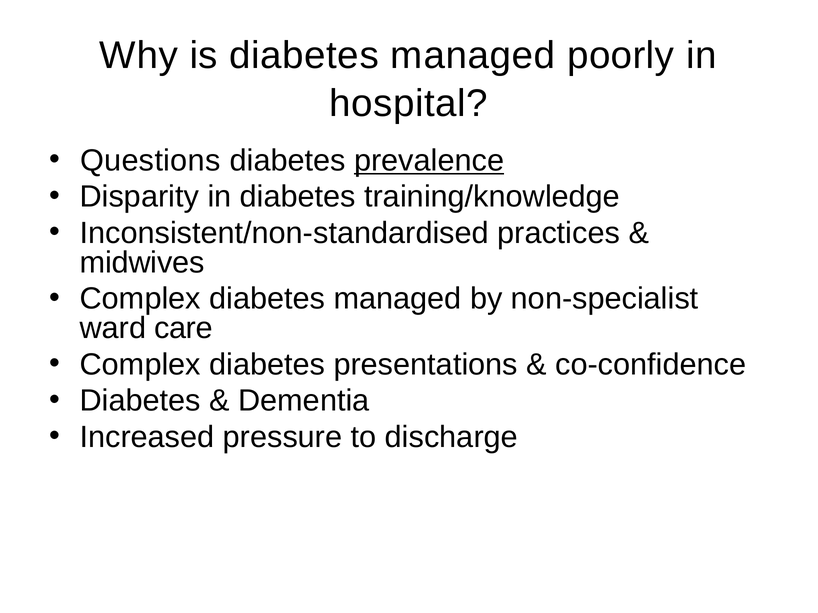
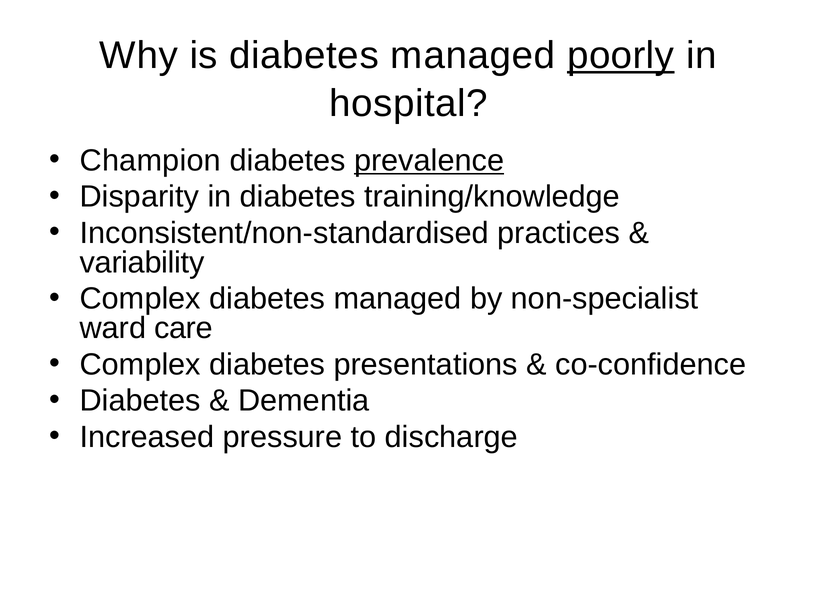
poorly underline: none -> present
Questions: Questions -> Champion
midwives: midwives -> variability
